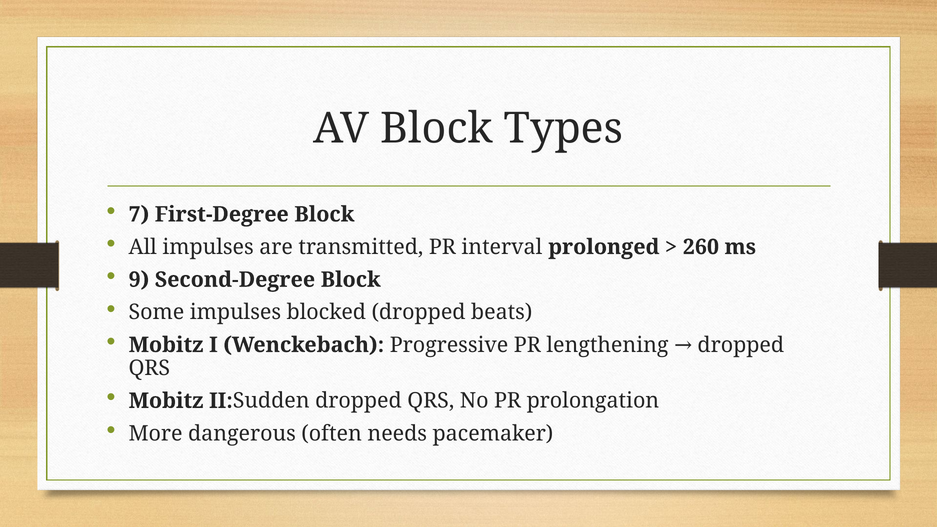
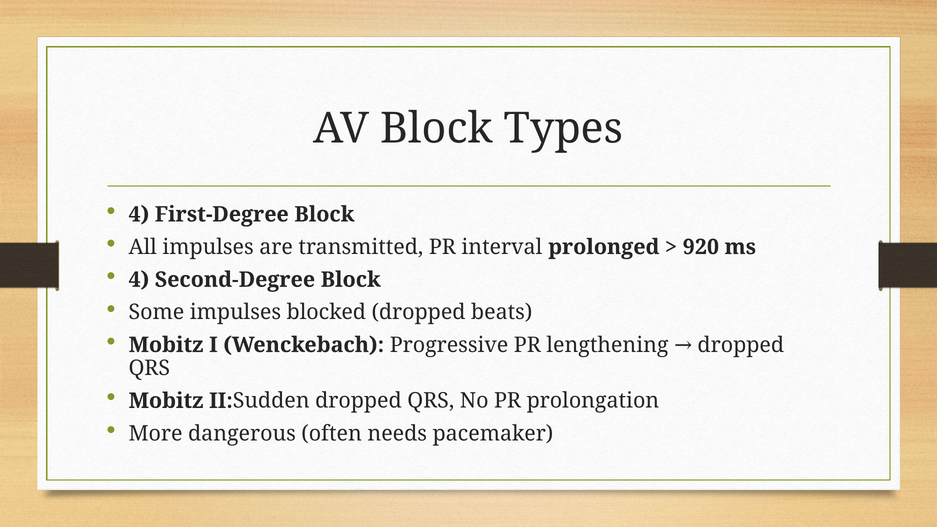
7 at (139, 214): 7 -> 4
260: 260 -> 920
9 at (139, 280): 9 -> 4
